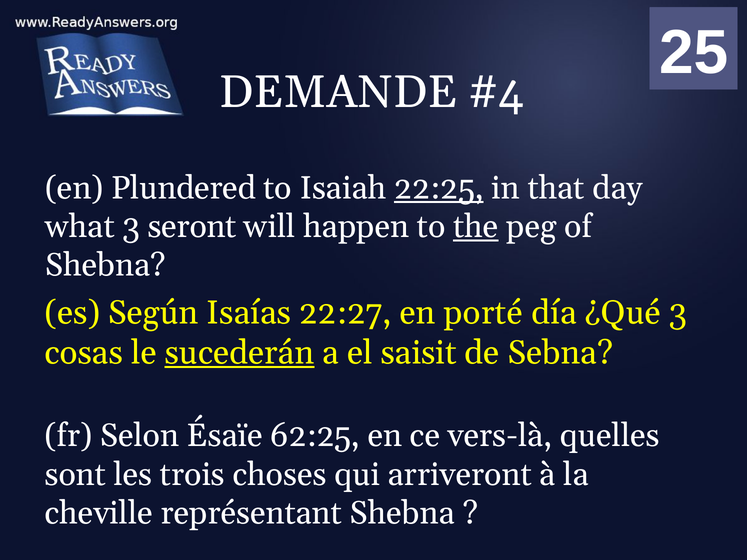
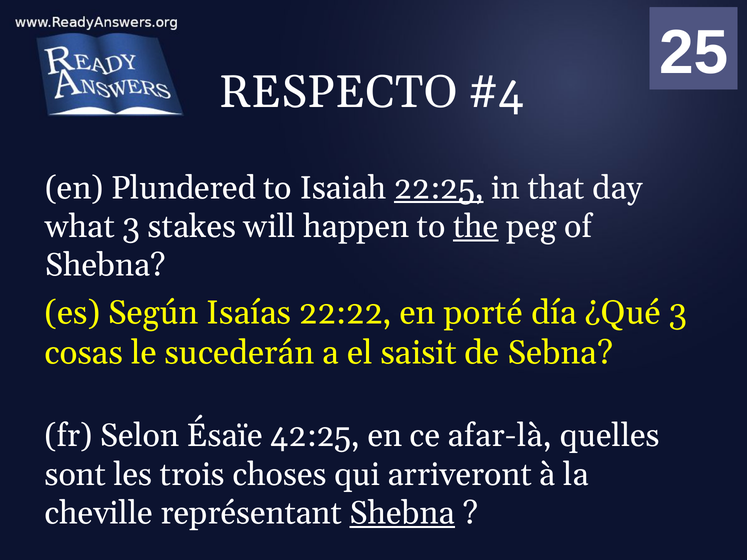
DEMANDE: DEMANDE -> RESPECTO
seront: seront -> stakes
22:27: 22:27 -> 22:22
sucederán underline: present -> none
62:25: 62:25 -> 42:25
vers-là: vers-là -> afar-là
Shebna at (402, 513) underline: none -> present
